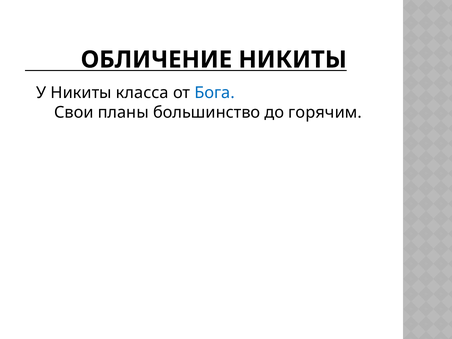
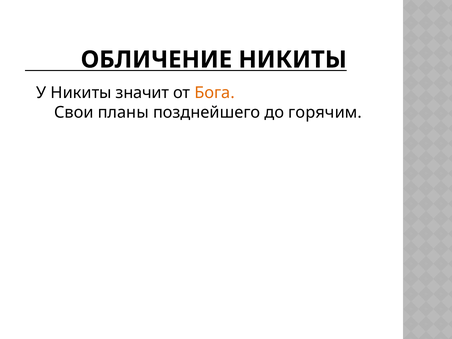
класса: класса -> значит
Бога colour: blue -> orange
большинство: большинство -> позднейшего
